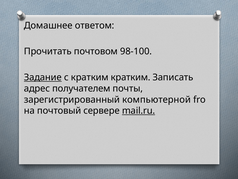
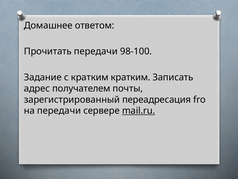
Прочитать почтовом: почтовом -> передачи
Задание underline: present -> none
компьютерной: компьютерной -> переадресация
на почтовый: почтовый -> передачи
